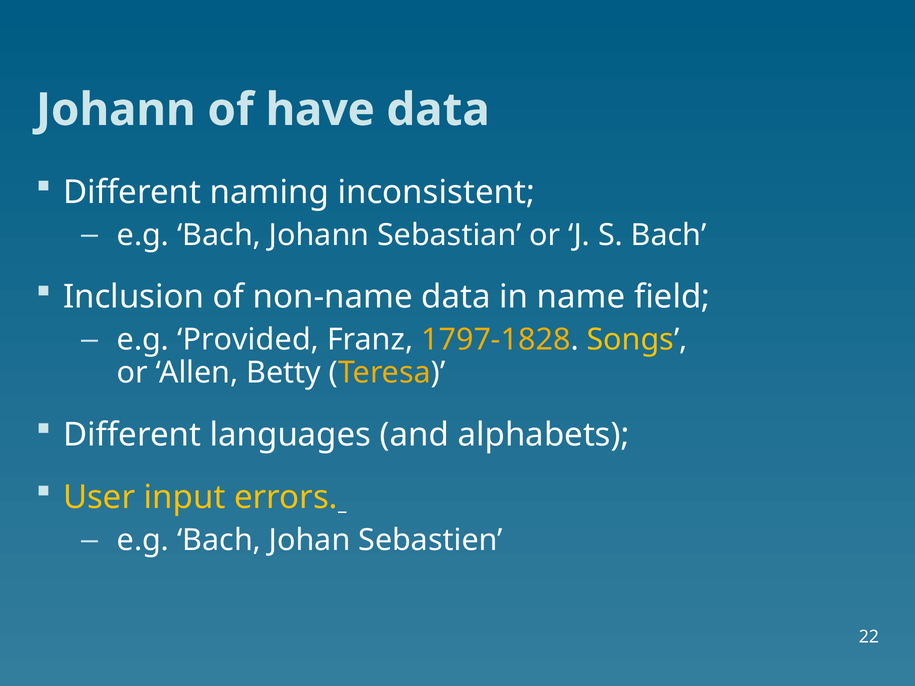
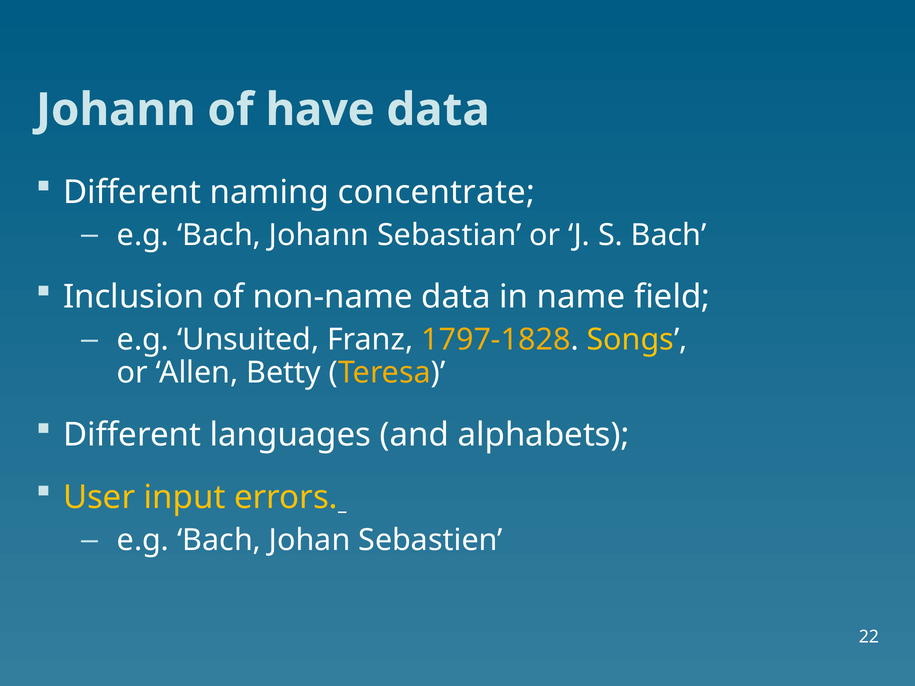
inconsistent: inconsistent -> concentrate
Provided: Provided -> Unsuited
